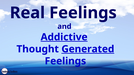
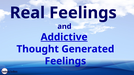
Generated underline: present -> none
